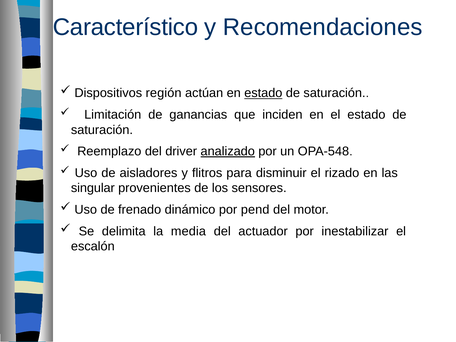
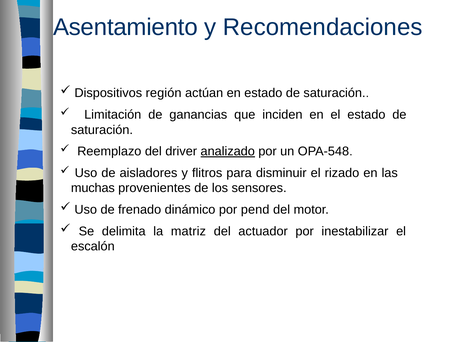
Característico: Característico -> Asentamiento
estado at (263, 93) underline: present -> none
singular: singular -> muchas
media: media -> matriz
